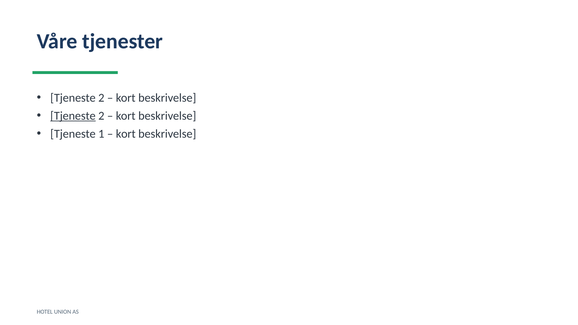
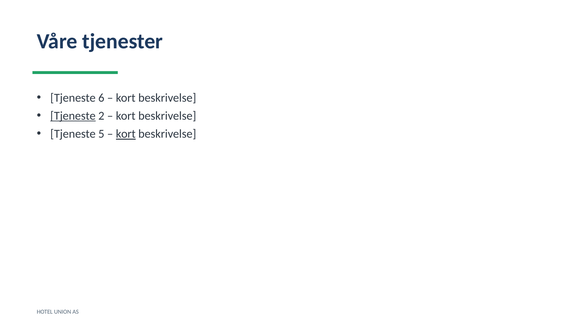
2 at (101, 98): 2 -> 6
1: 1 -> 5
kort at (126, 134) underline: none -> present
